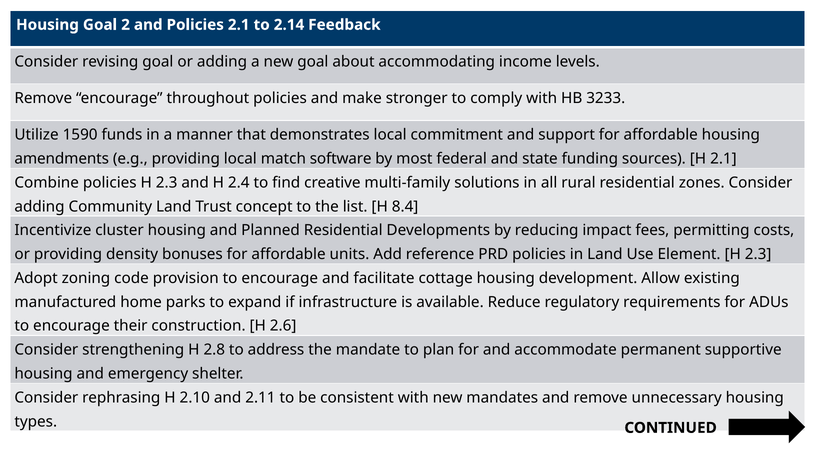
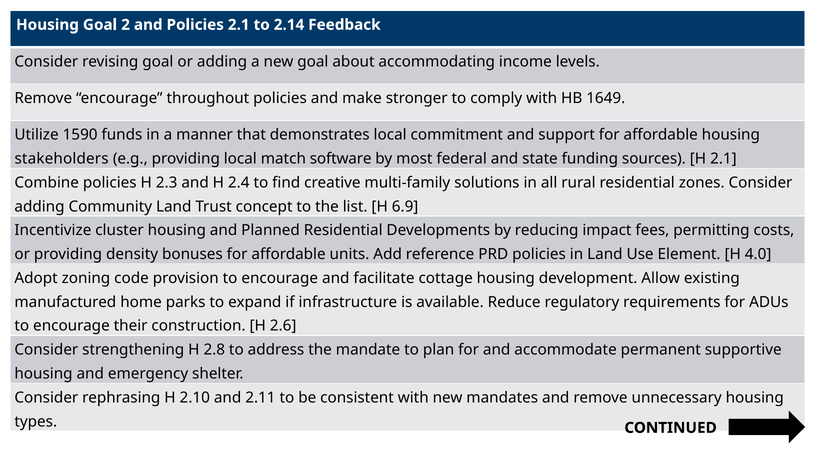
3233: 3233 -> 1649
amendments: amendments -> stakeholders
8.4: 8.4 -> 6.9
Element H 2.3: 2.3 -> 4.0
